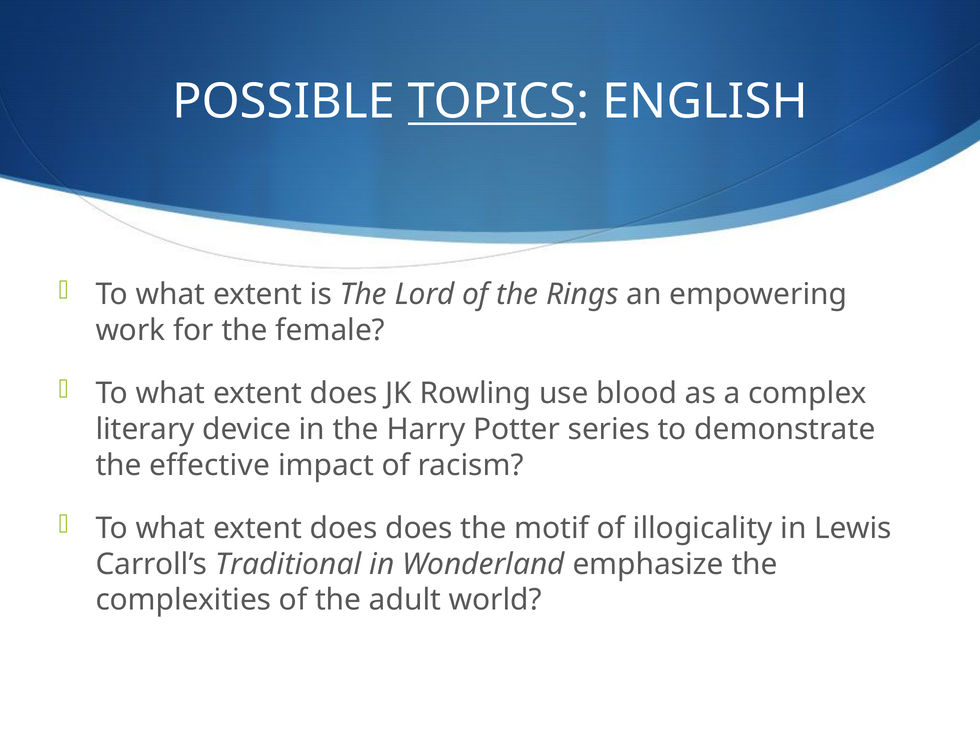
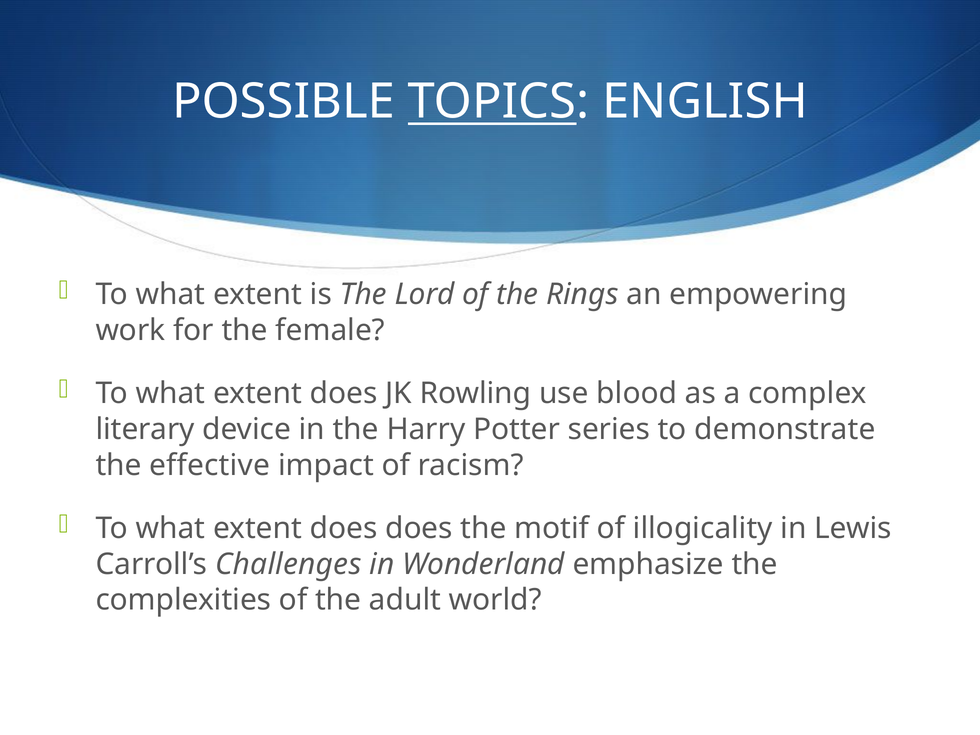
Traditional: Traditional -> Challenges
